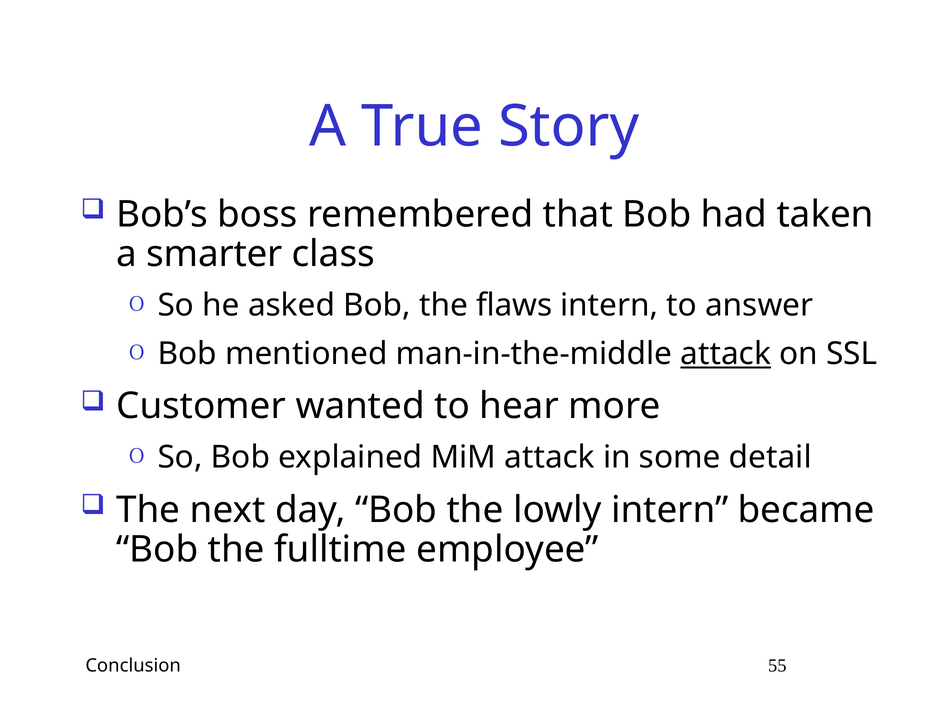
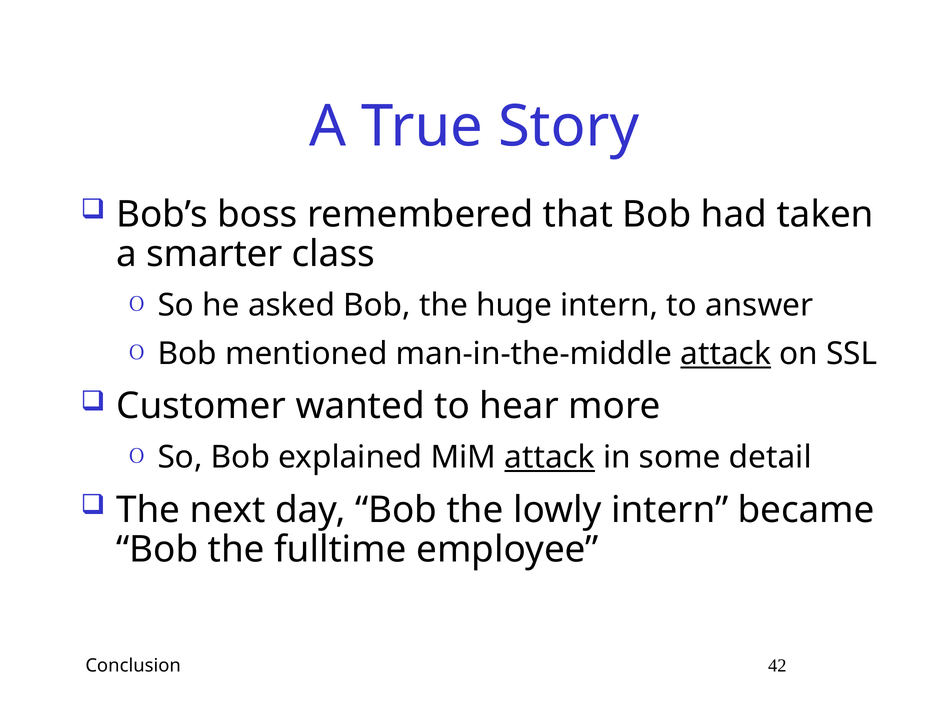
flaws: flaws -> huge
attack at (550, 457) underline: none -> present
55: 55 -> 42
